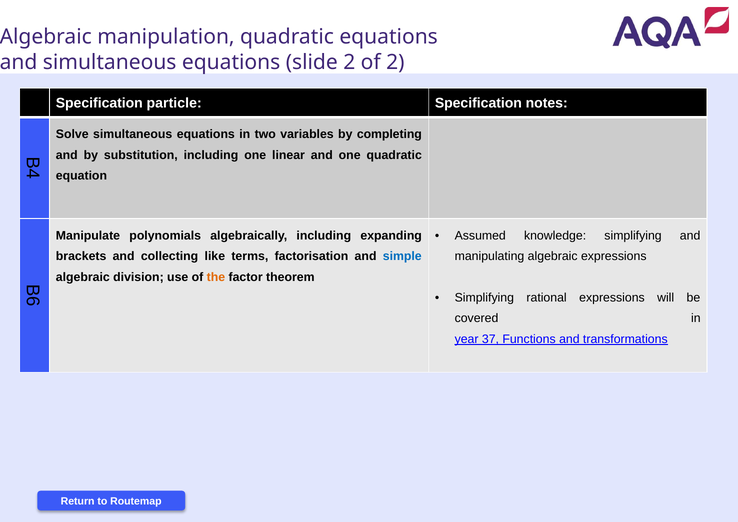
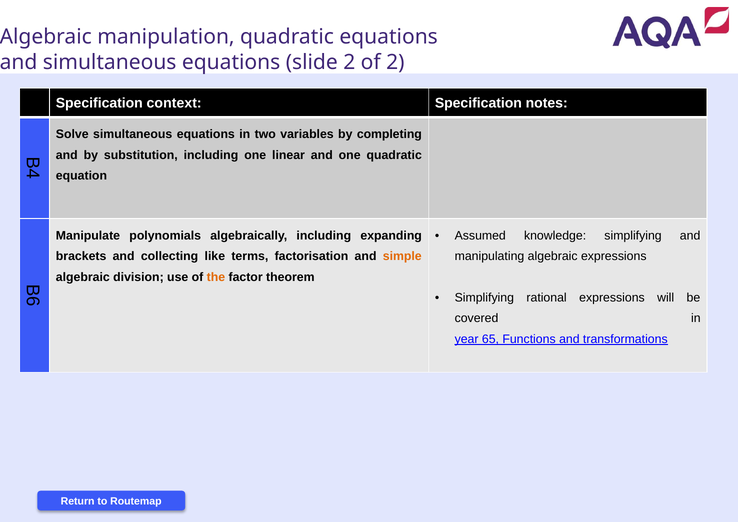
particle: particle -> context
simple colour: blue -> orange
37: 37 -> 65
